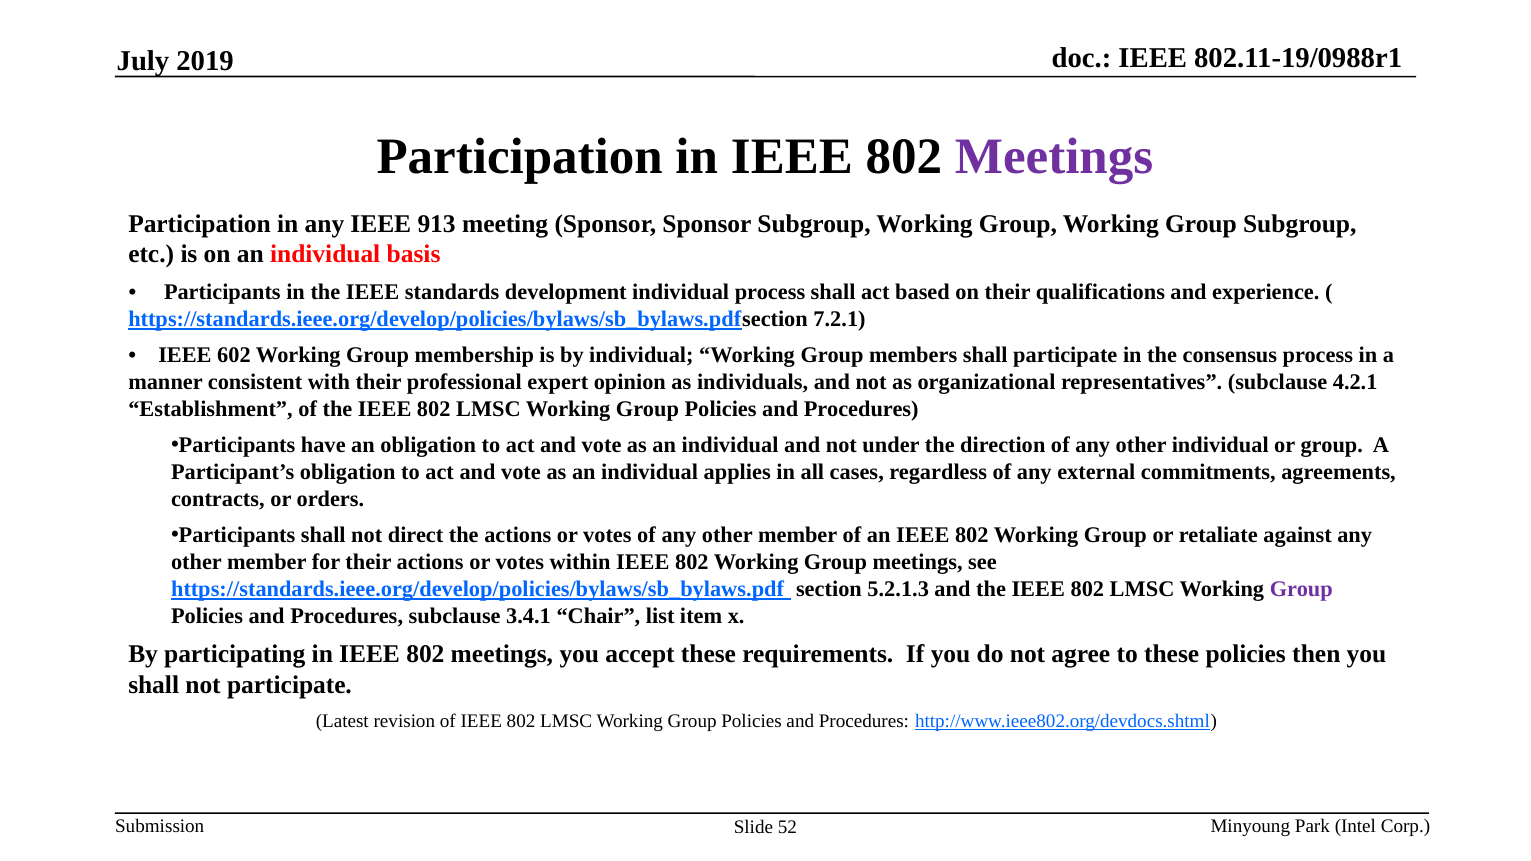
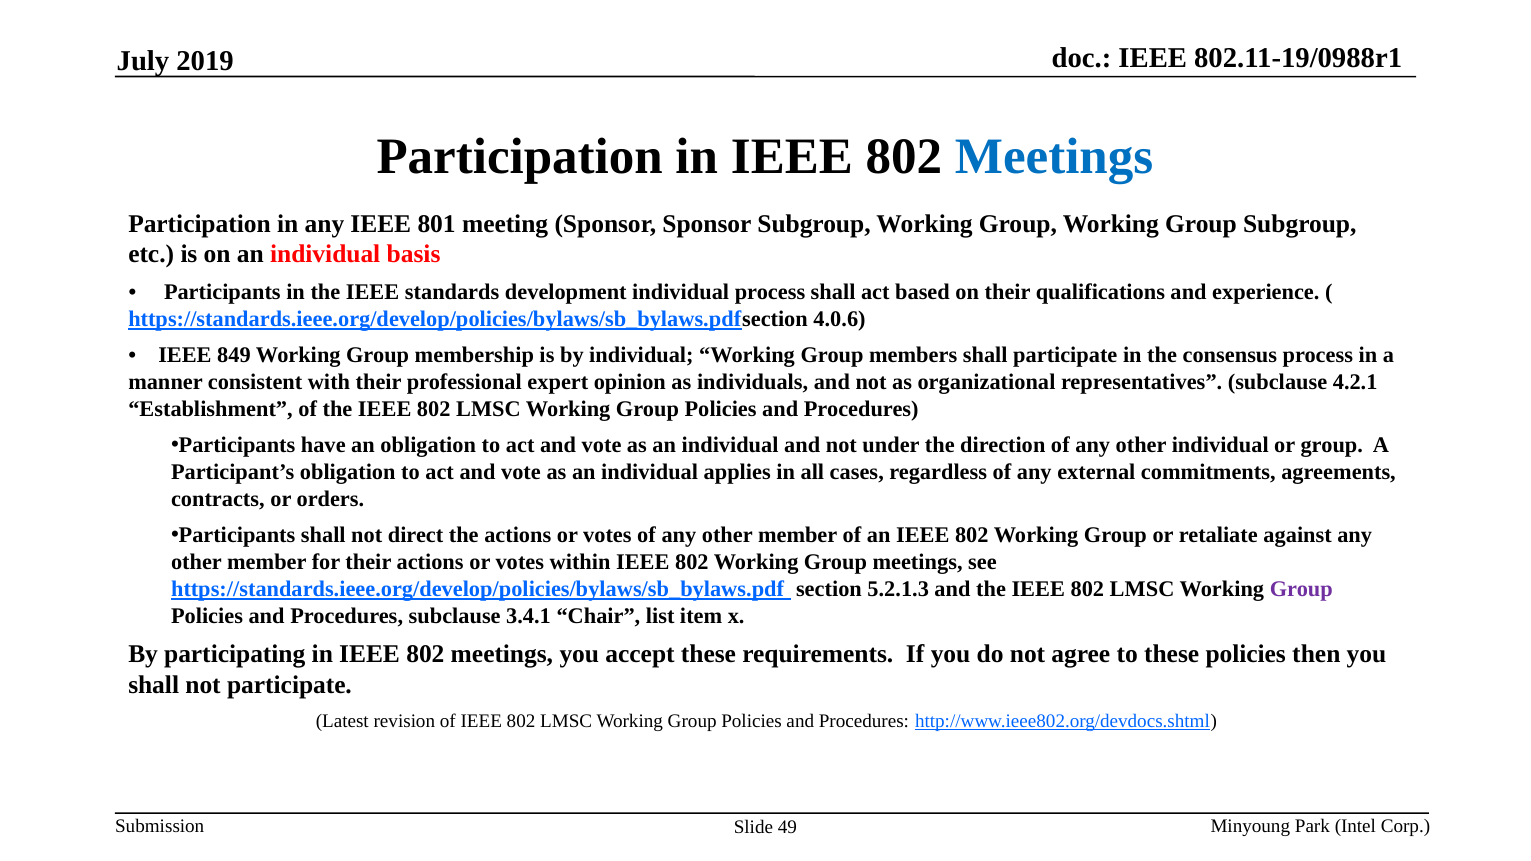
Meetings at (1054, 157) colour: purple -> blue
913: 913 -> 801
7.2.1: 7.2.1 -> 4.0.6
602: 602 -> 849
52: 52 -> 49
